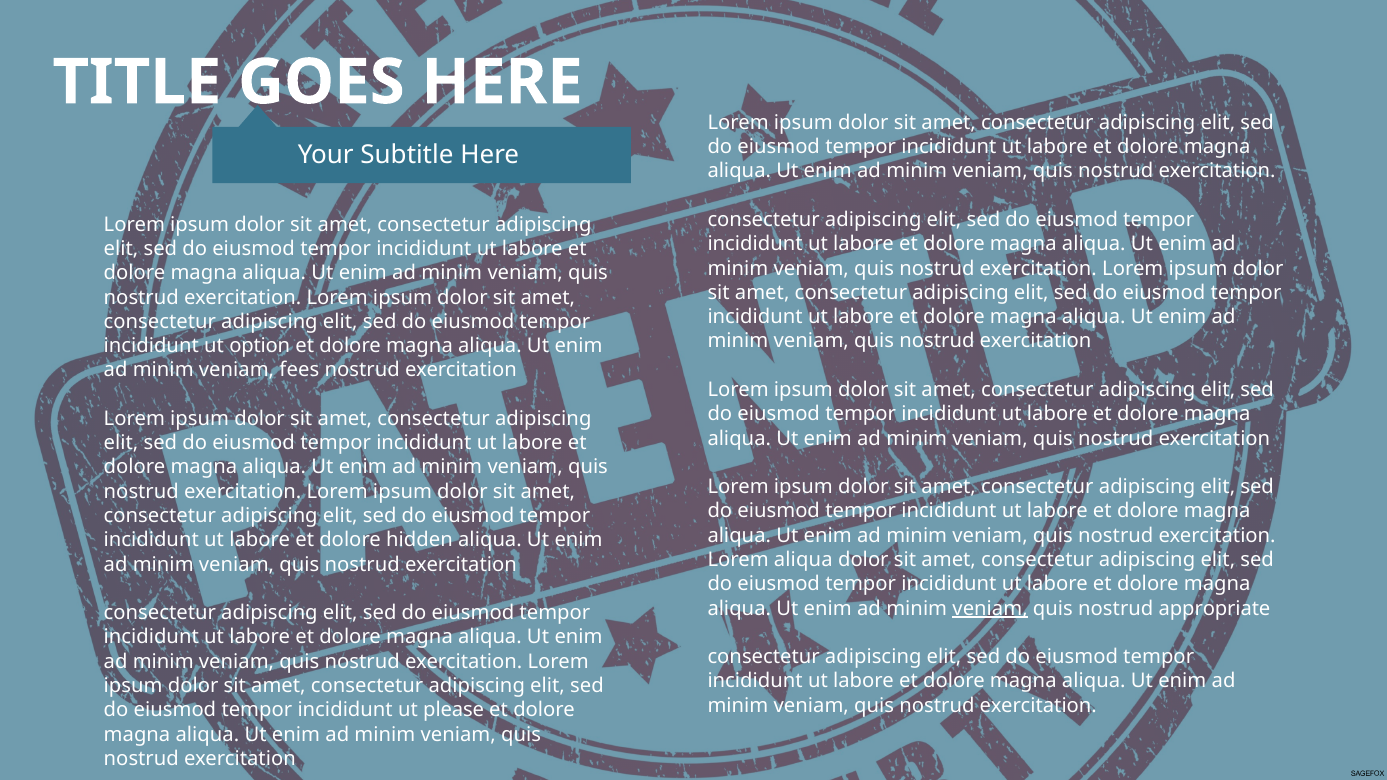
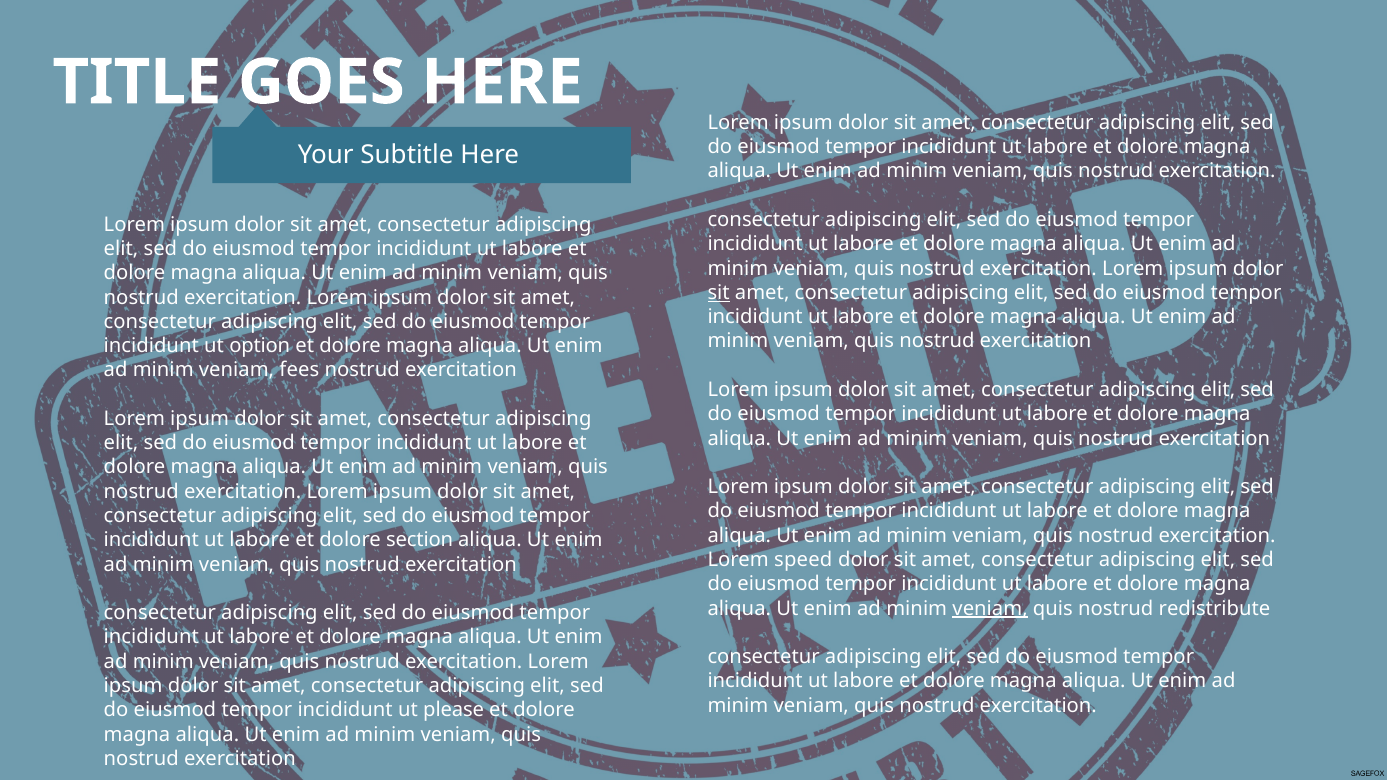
sit at (719, 293) underline: none -> present
hidden: hidden -> section
Lorem aliqua: aliqua -> speed
appropriate: appropriate -> redistribute
